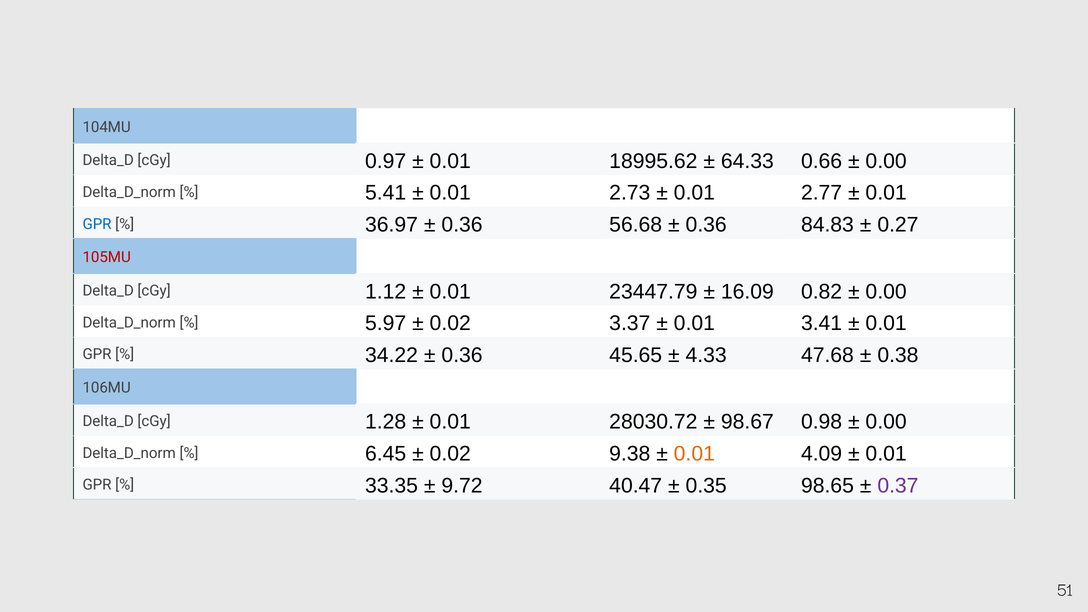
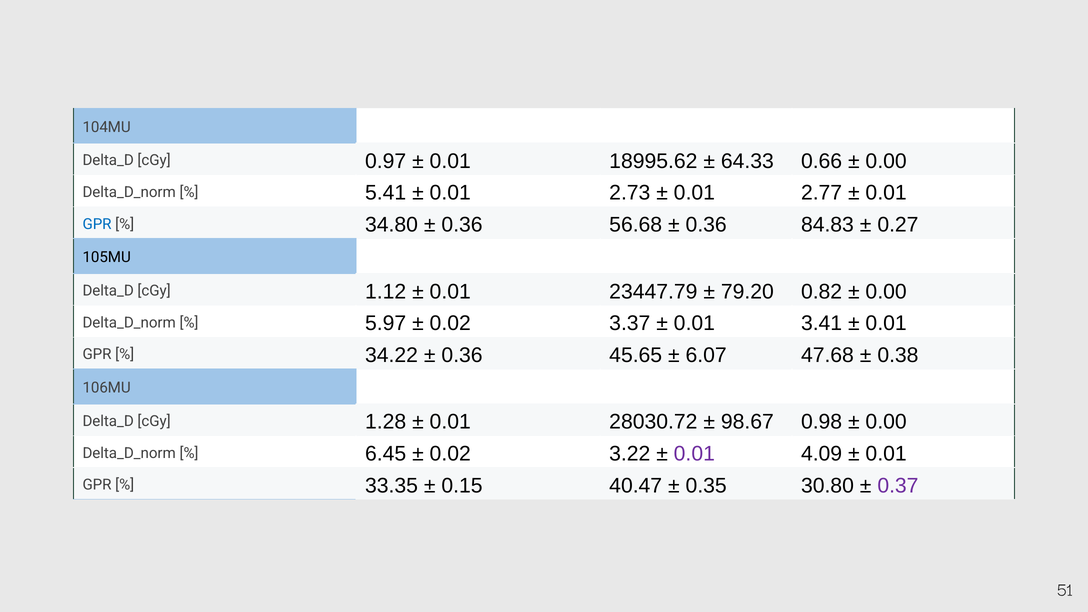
36.97: 36.97 -> 34.80
105MU colour: red -> black
16.09: 16.09 -> 79.20
4.33: 4.33 -> 6.07
9.38: 9.38 -> 3.22
0.01 at (694, 454) colour: orange -> purple
9.72: 9.72 -> 0.15
98.65: 98.65 -> 30.80
